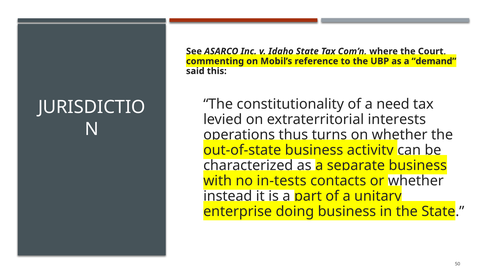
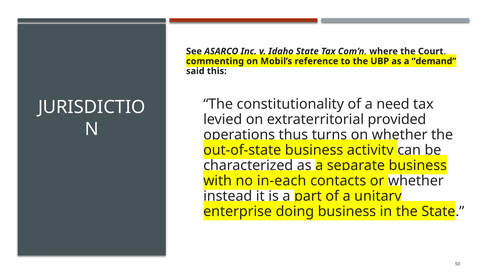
interests: interests -> provided
in-tests: in-tests -> in-each
